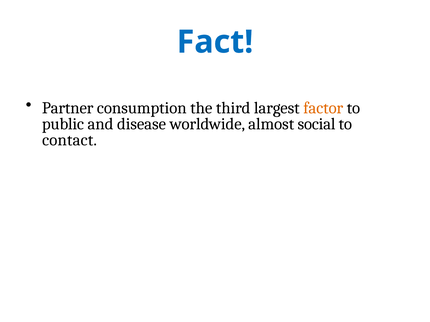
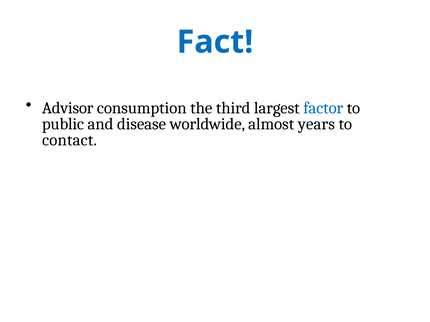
Partner: Partner -> Advisor
factor colour: orange -> blue
social: social -> years
